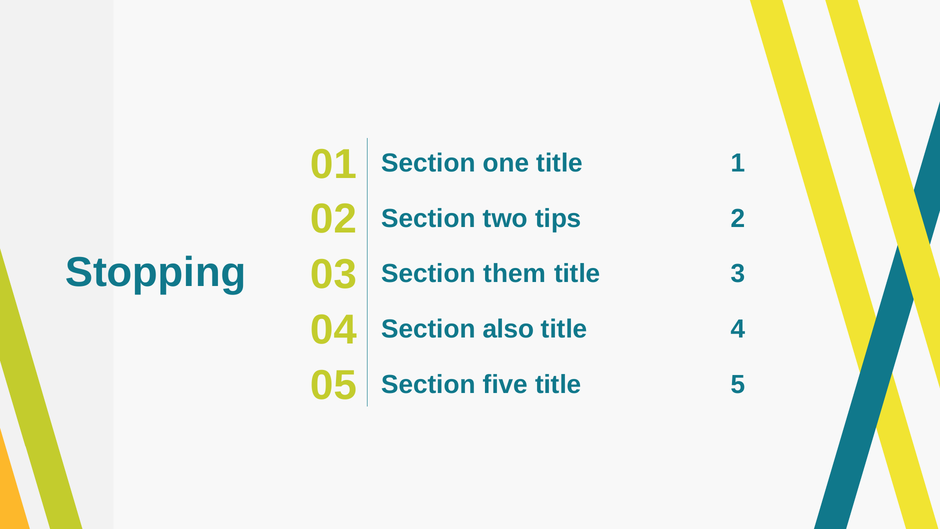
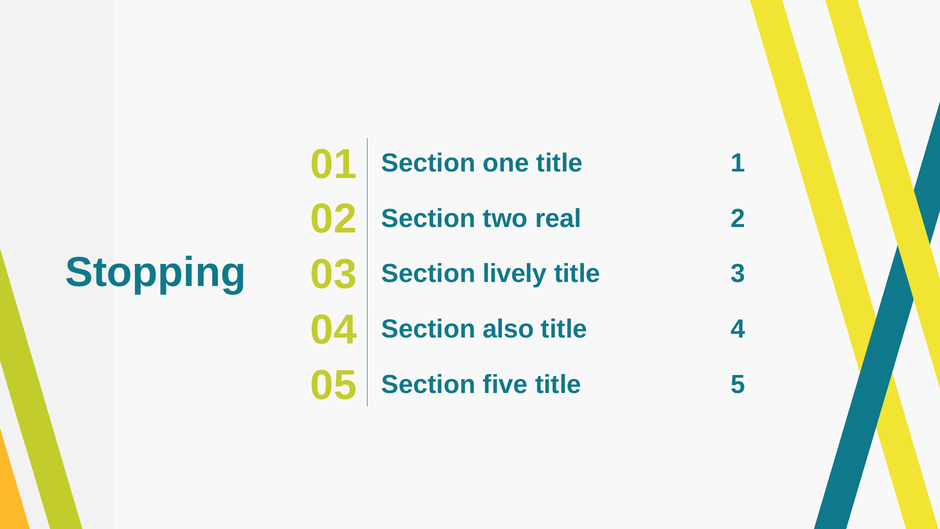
tips: tips -> real
them: them -> lively
